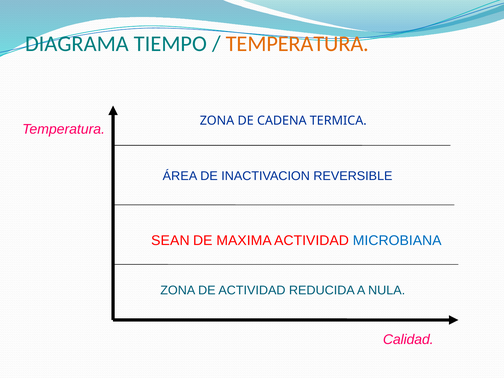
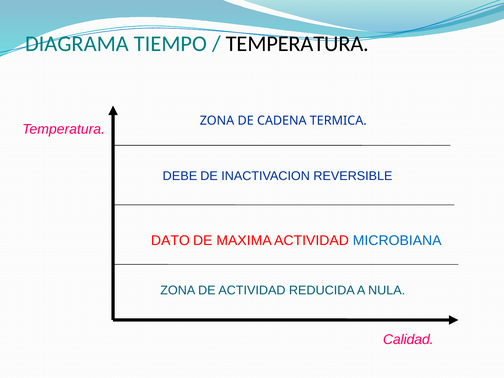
TEMPERATURA at (297, 44) colour: orange -> black
ÁREA: ÁREA -> DEBE
SEAN: SEAN -> DATO
